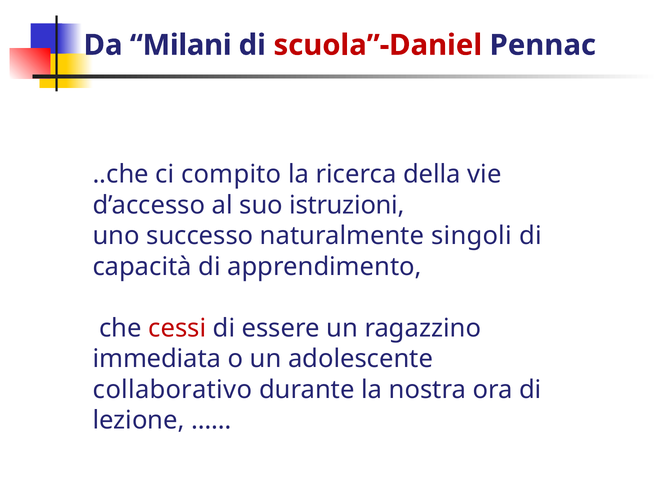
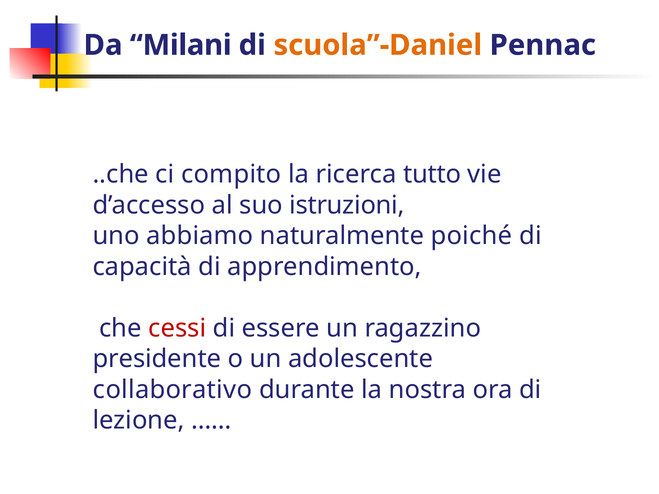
scuola”-Daniel colour: red -> orange
della: della -> tutto
successo: successo -> abbiamo
singoli: singoli -> poiché
immediata: immediata -> presidente
